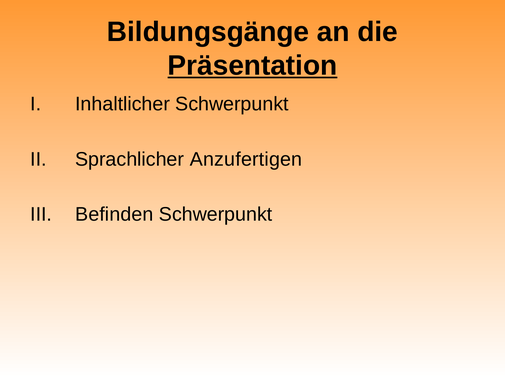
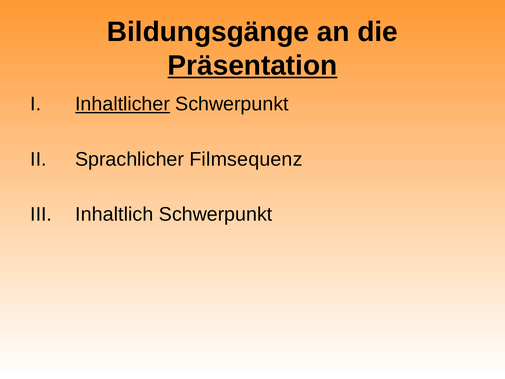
Inhaltlicher underline: none -> present
Anzufertigen: Anzufertigen -> Filmsequenz
Befinden: Befinden -> Inhaltlich
